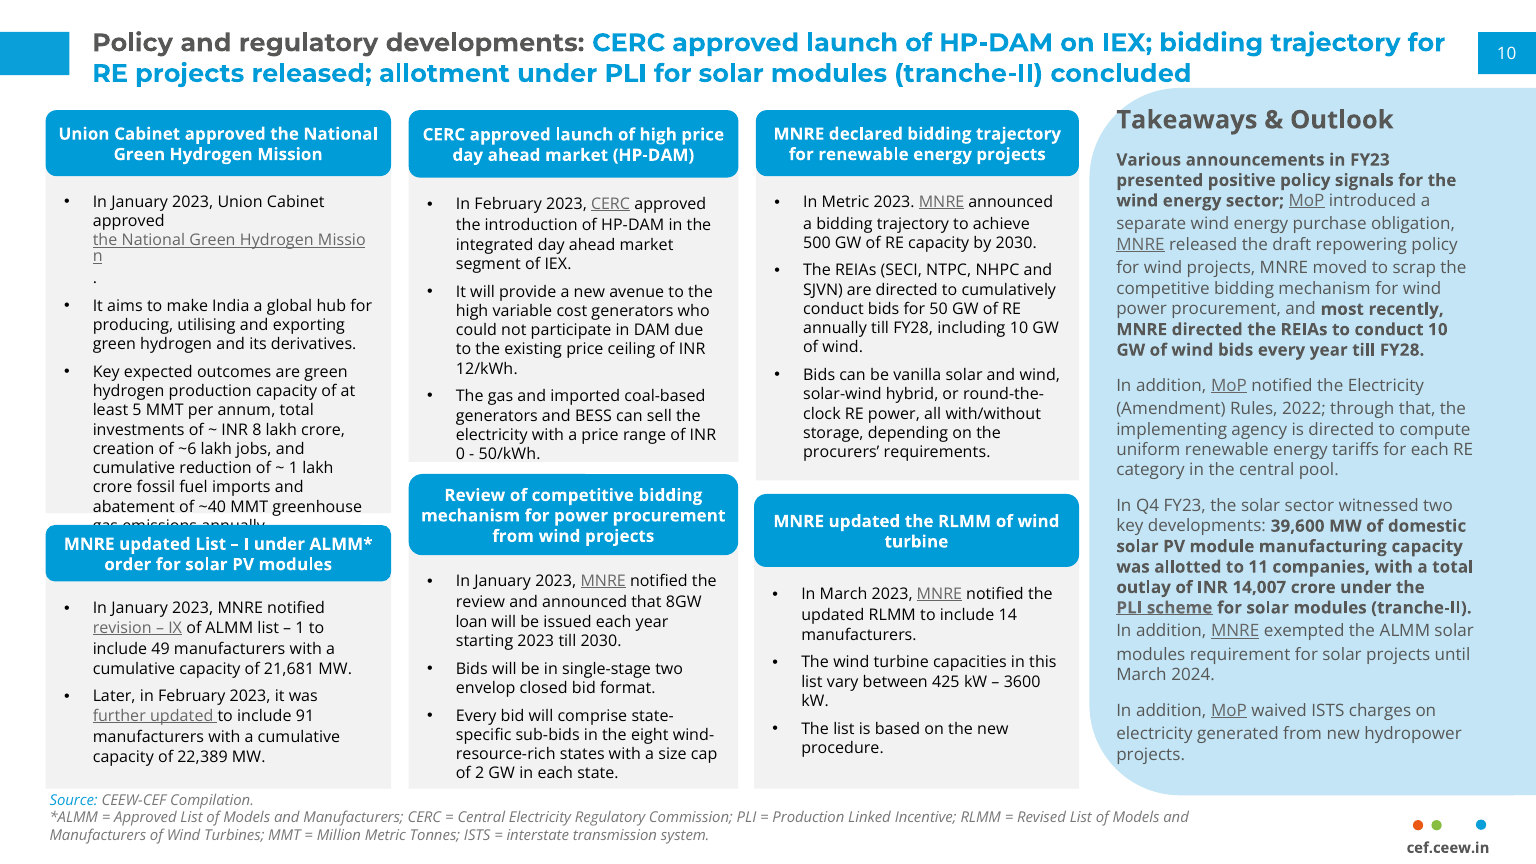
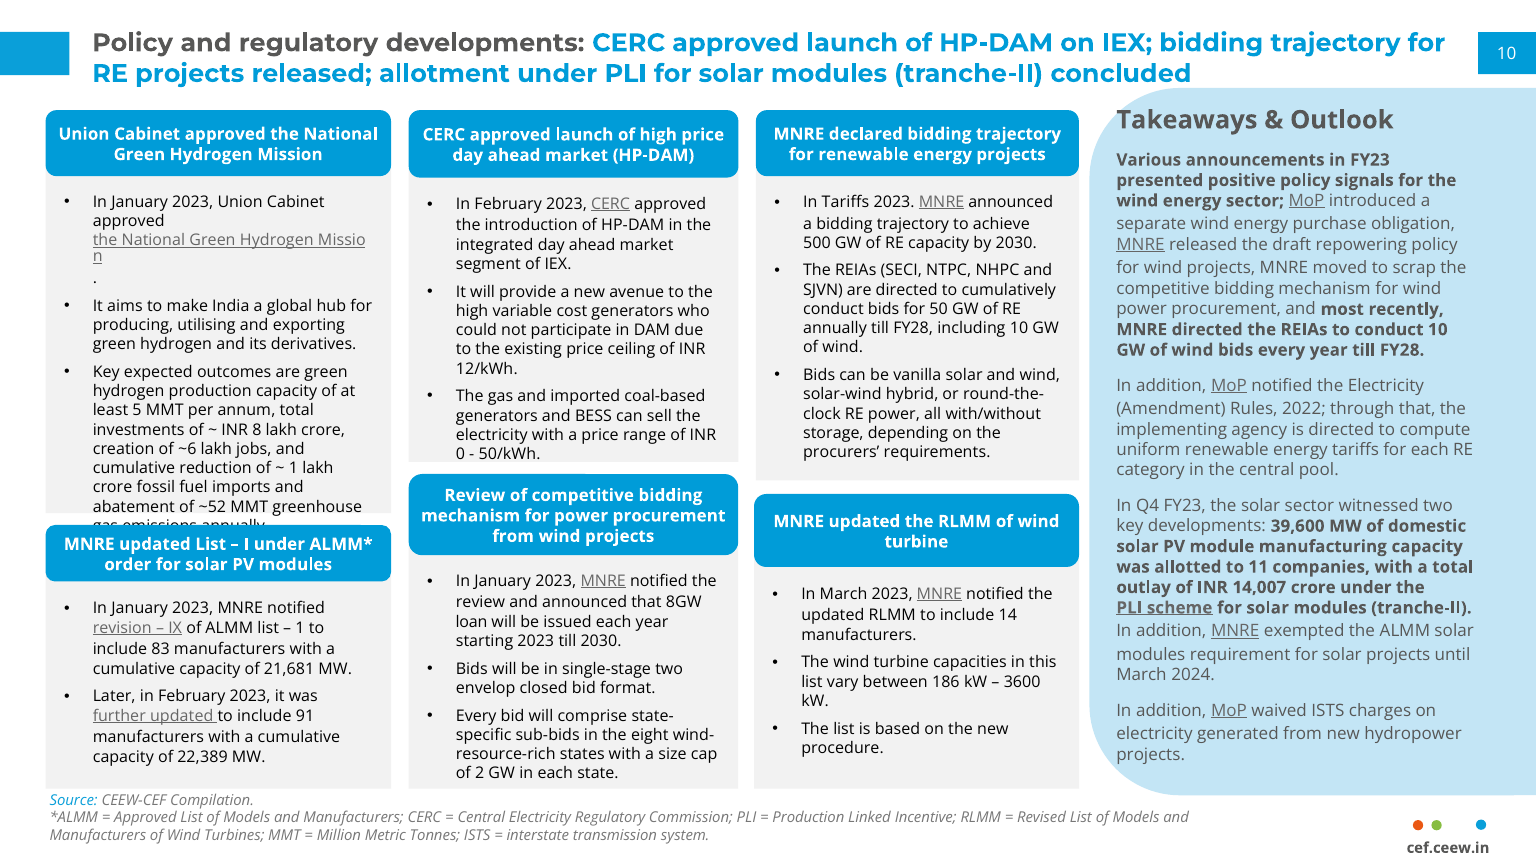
In Metric: Metric -> Tariffs
~40: ~40 -> ~52
49: 49 -> 83
425: 425 -> 186
